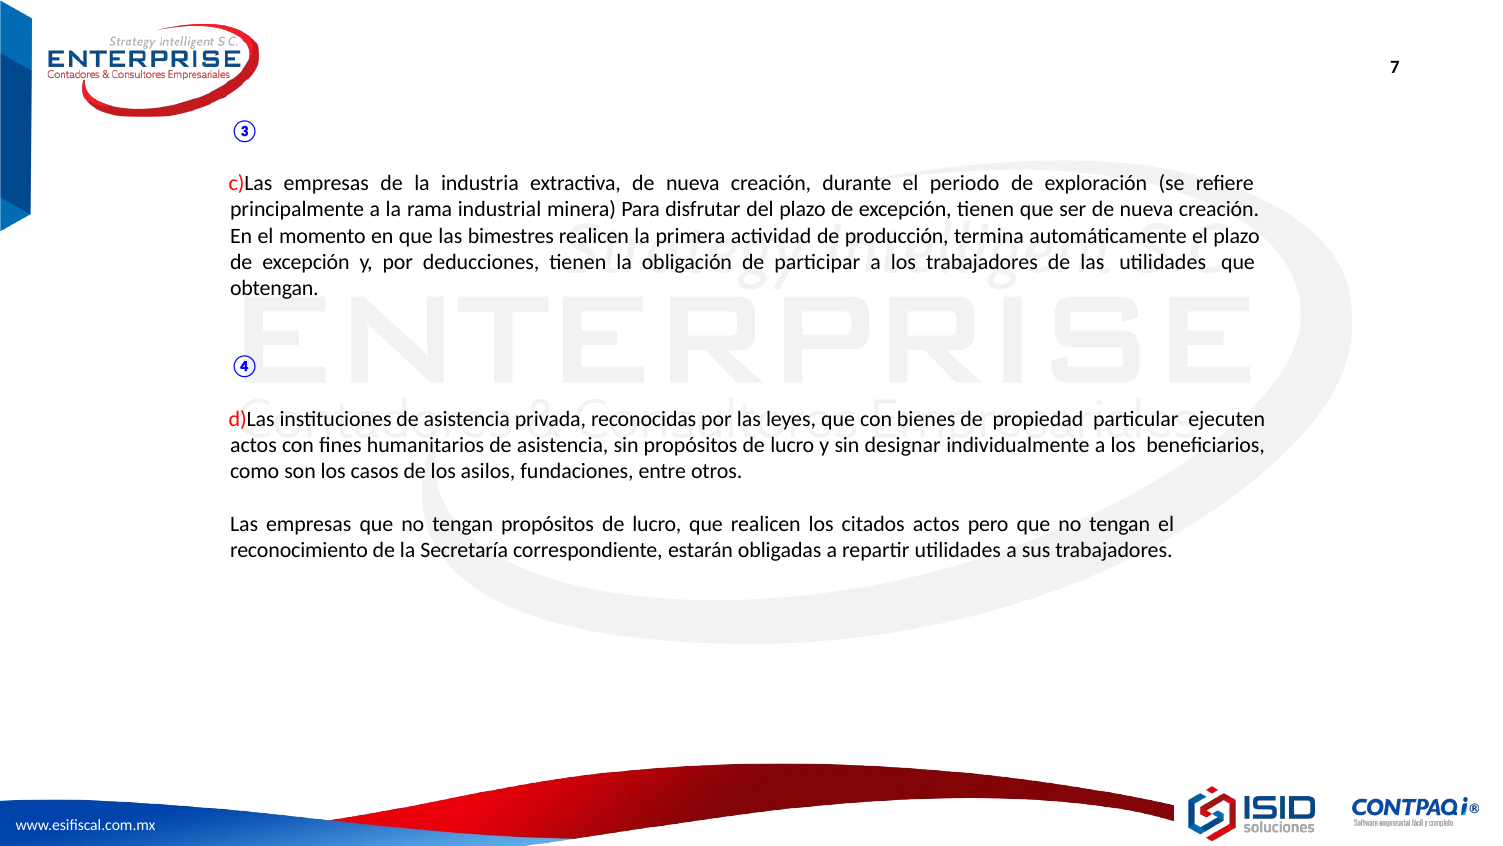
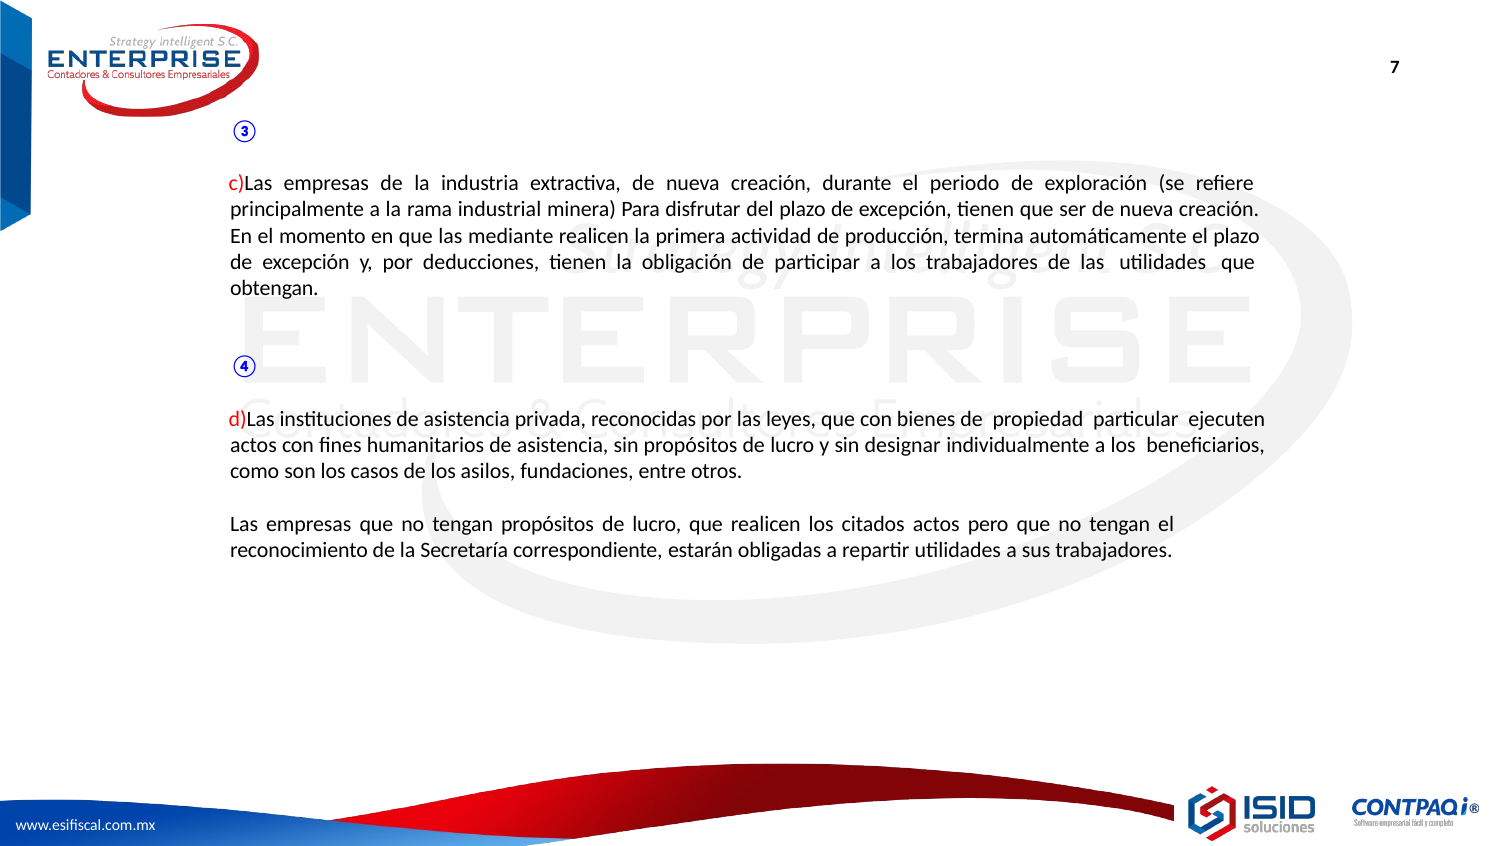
bimestres: bimestres -> mediante
